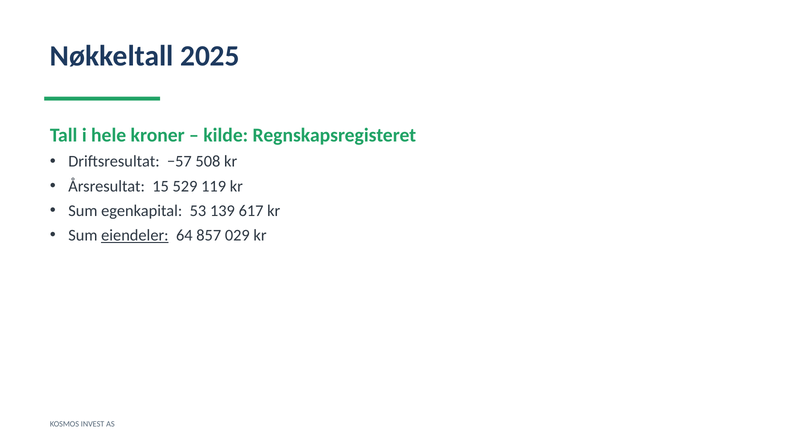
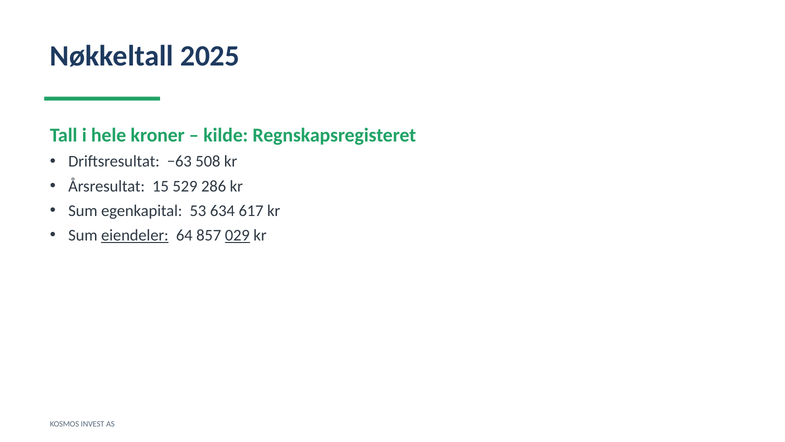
−57: −57 -> −63
119: 119 -> 286
139: 139 -> 634
029 underline: none -> present
